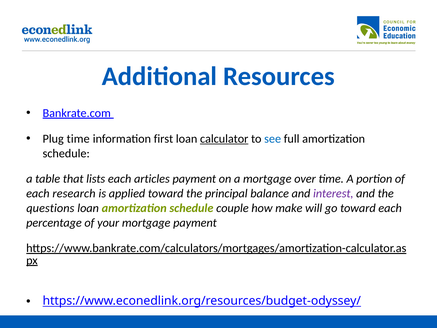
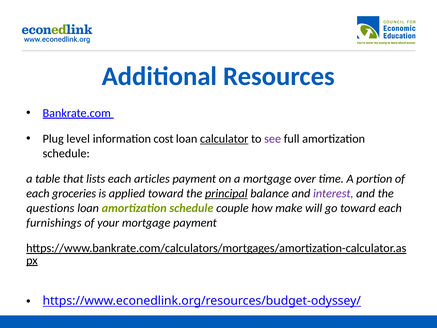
Plug time: time -> level
first: first -> cost
see colour: blue -> purple
research: research -> groceries
principal underline: none -> present
percentage: percentage -> furnishings
